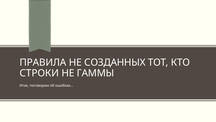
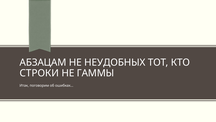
ПРАВИЛА: ПРАВИЛА -> АБЗАЦАМ
СОЗДАННЫХ: СОЗДАННЫХ -> НЕУДОБНЫХ
